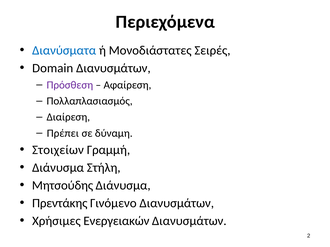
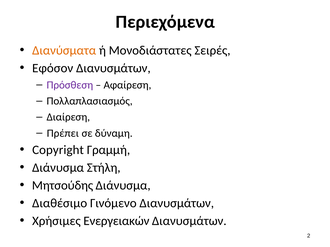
Διανύσματα colour: blue -> orange
Domain: Domain -> Εφόσον
Στοιχείων: Στοιχείων -> Copyright
Πρεντάκης: Πρεντάκης -> Διαθέσιμο
